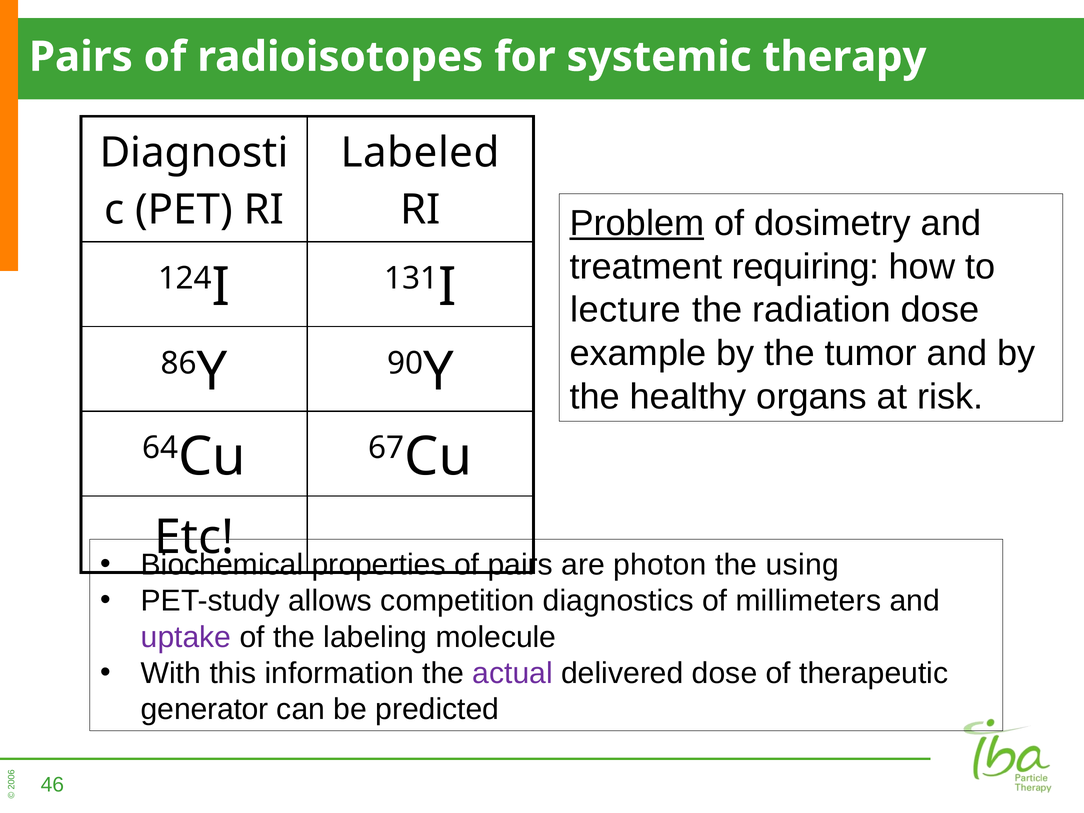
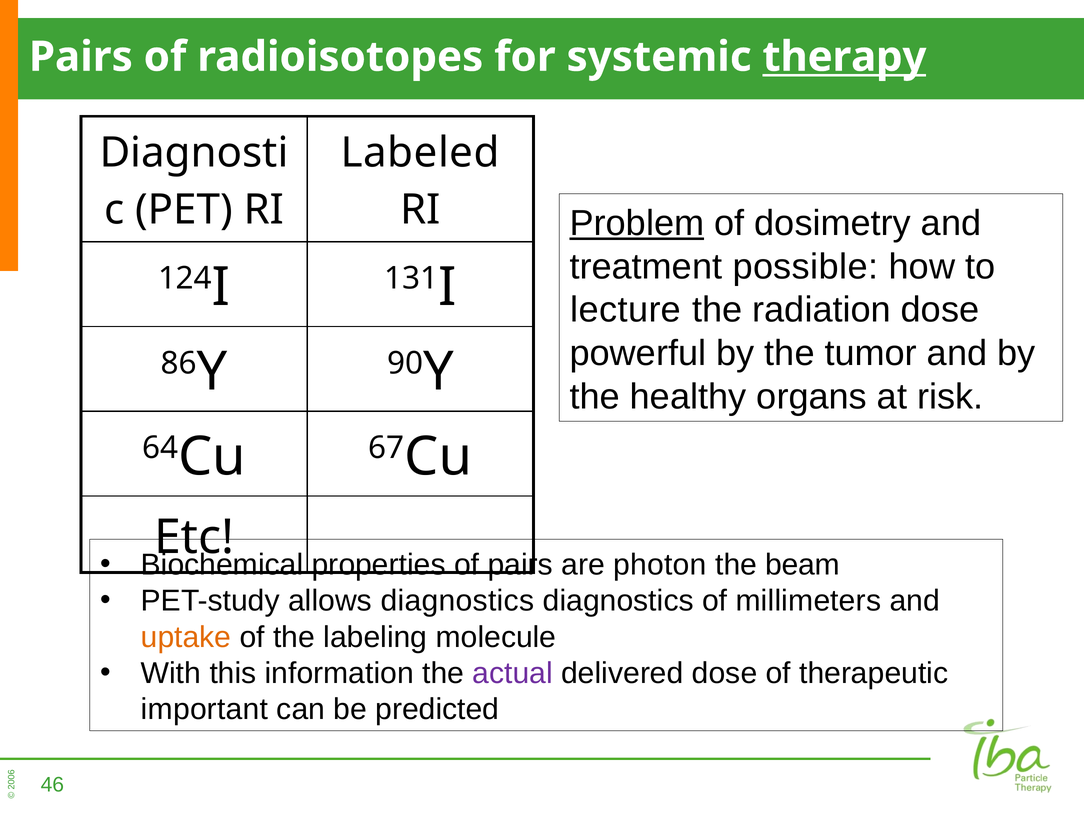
therapy underline: none -> present
requiring: requiring -> possible
example: example -> powerful
using: using -> beam
allows competition: competition -> diagnostics
uptake colour: purple -> orange
generator: generator -> important
